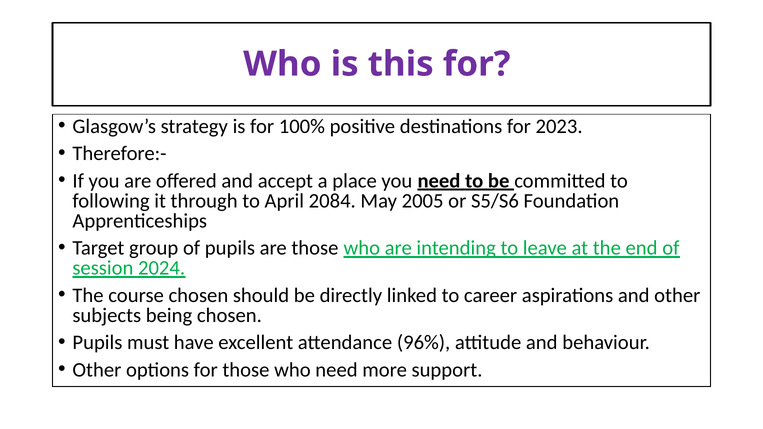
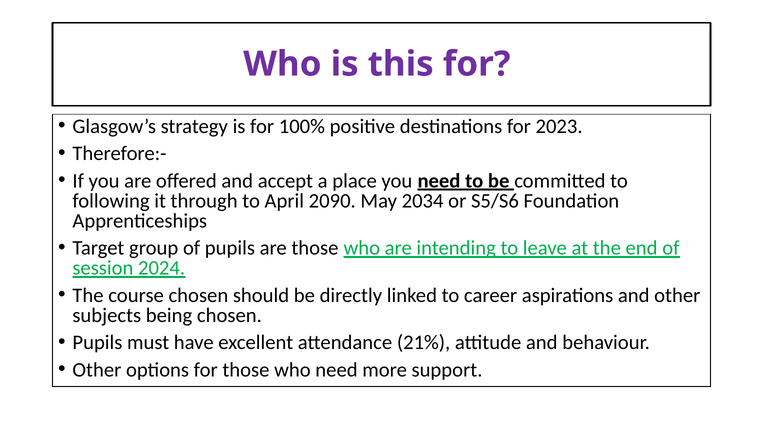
2084: 2084 -> 2090
2005: 2005 -> 2034
96%: 96% -> 21%
